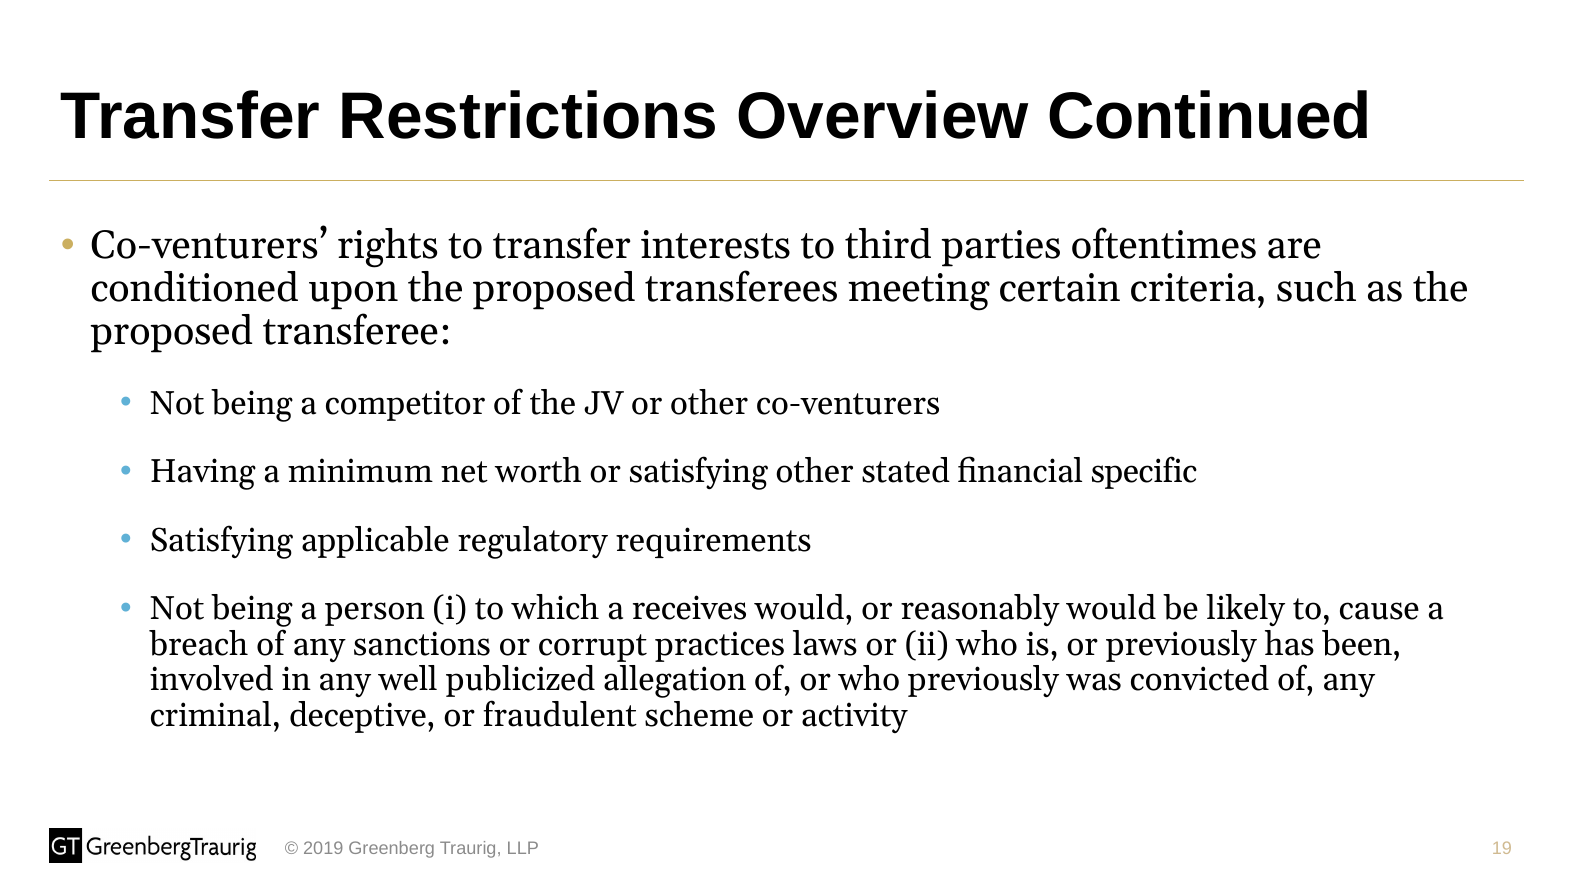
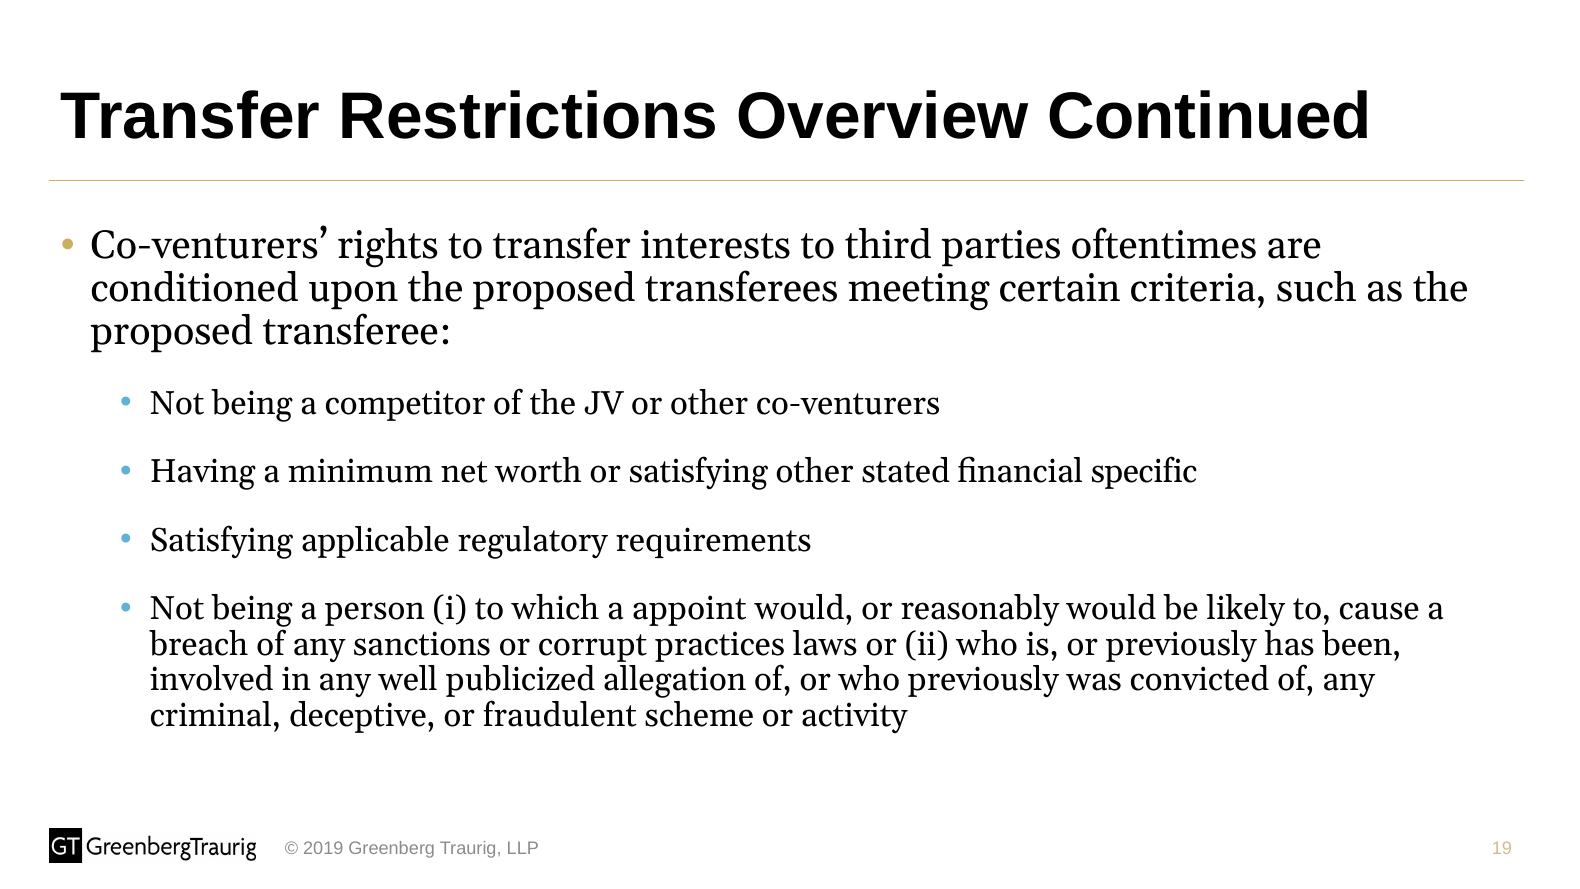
receives: receives -> appoint
